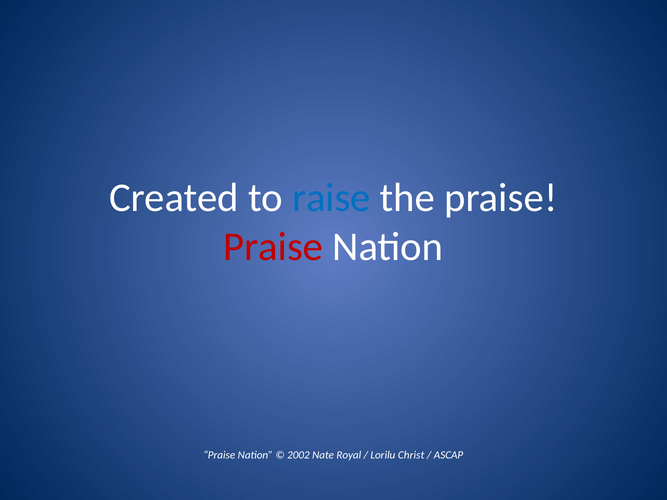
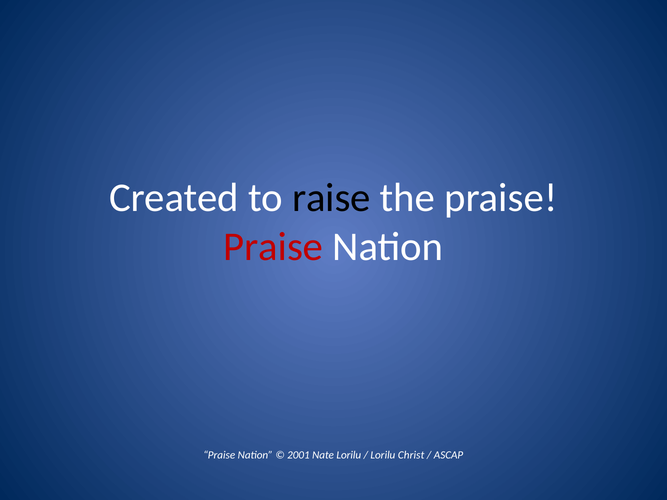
raise colour: blue -> black
2002: 2002 -> 2001
Nate Royal: Royal -> Lorilu
